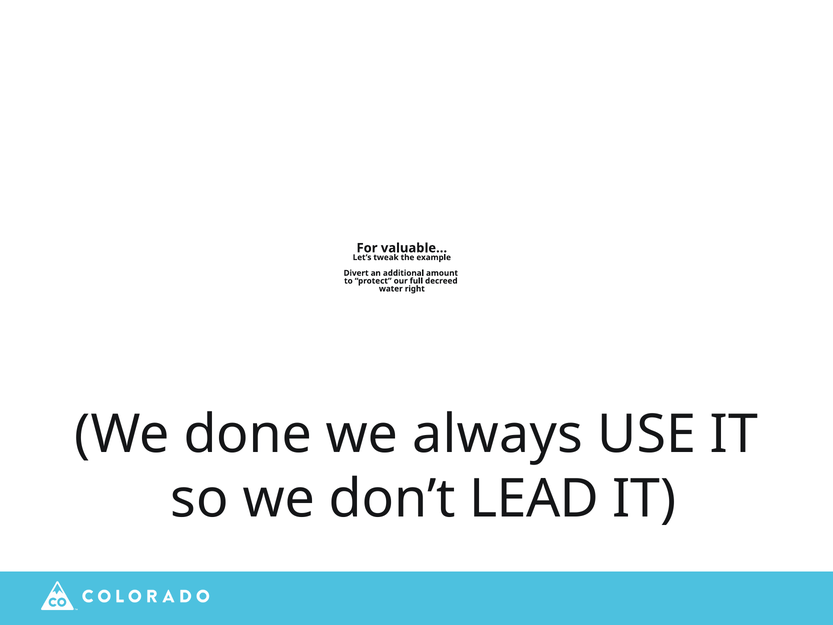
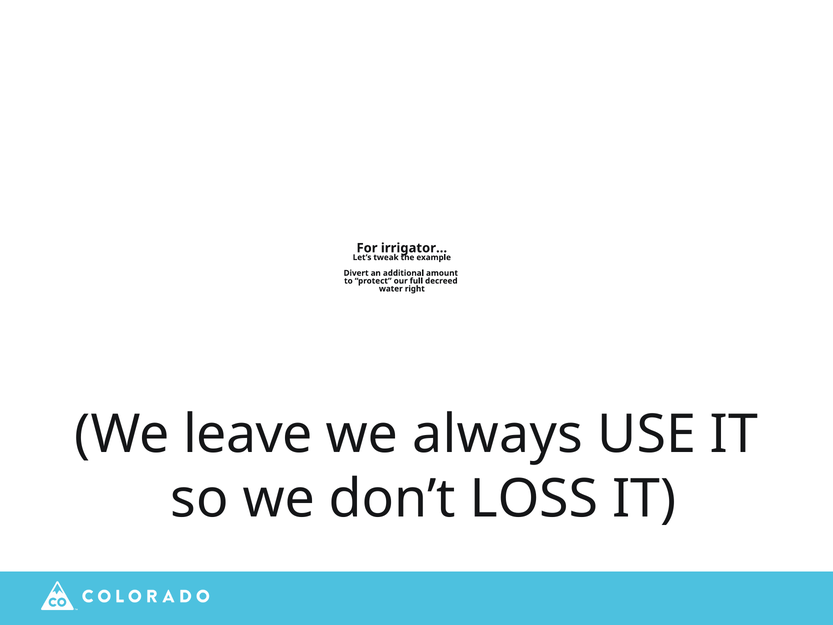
valuable…: valuable… -> irrigator…
done: done -> leave
LEAD: LEAD -> LOSS
